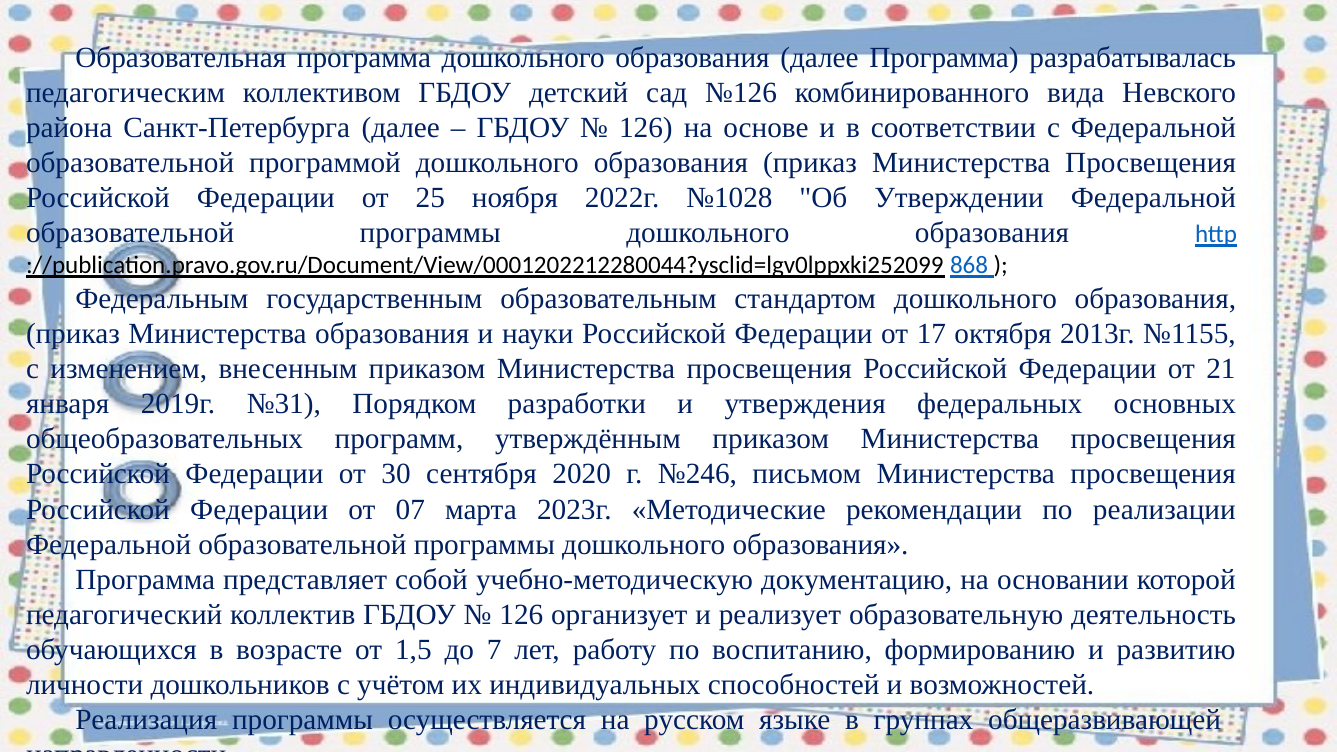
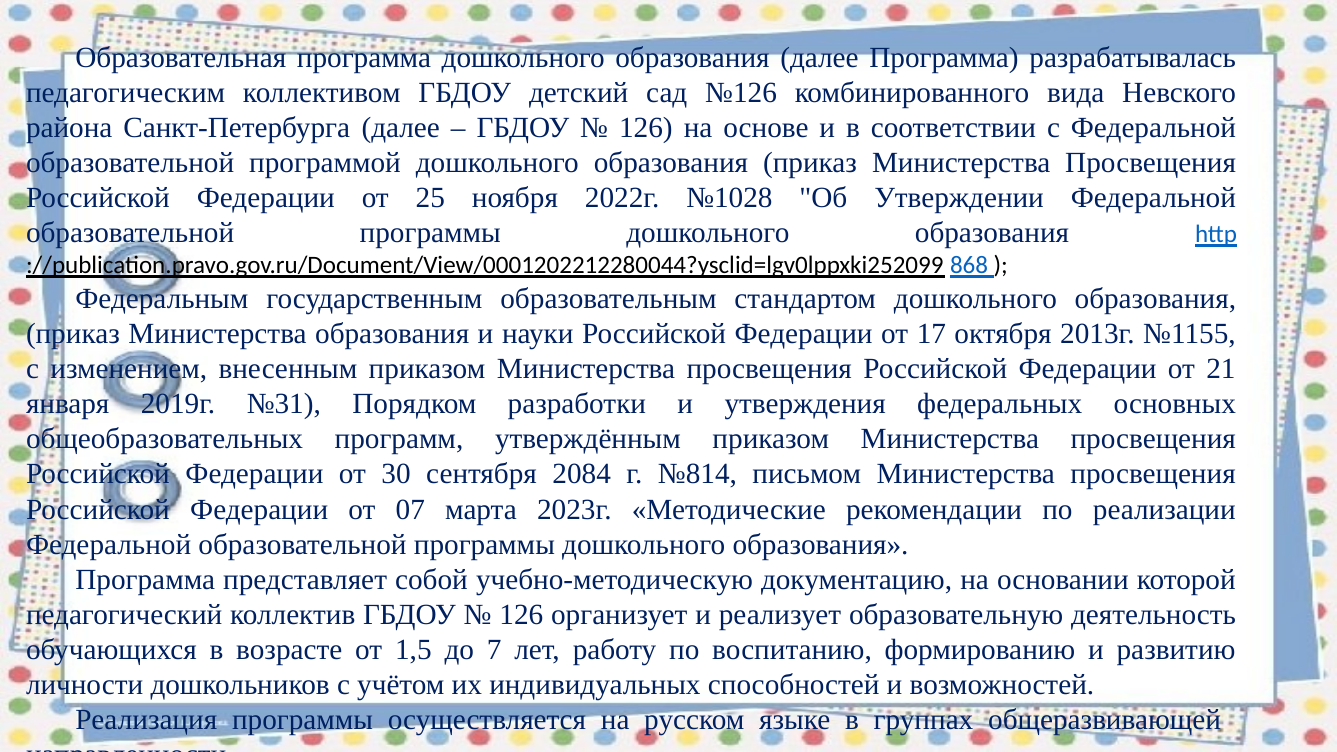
2020: 2020 -> 2084
№246: №246 -> №814
